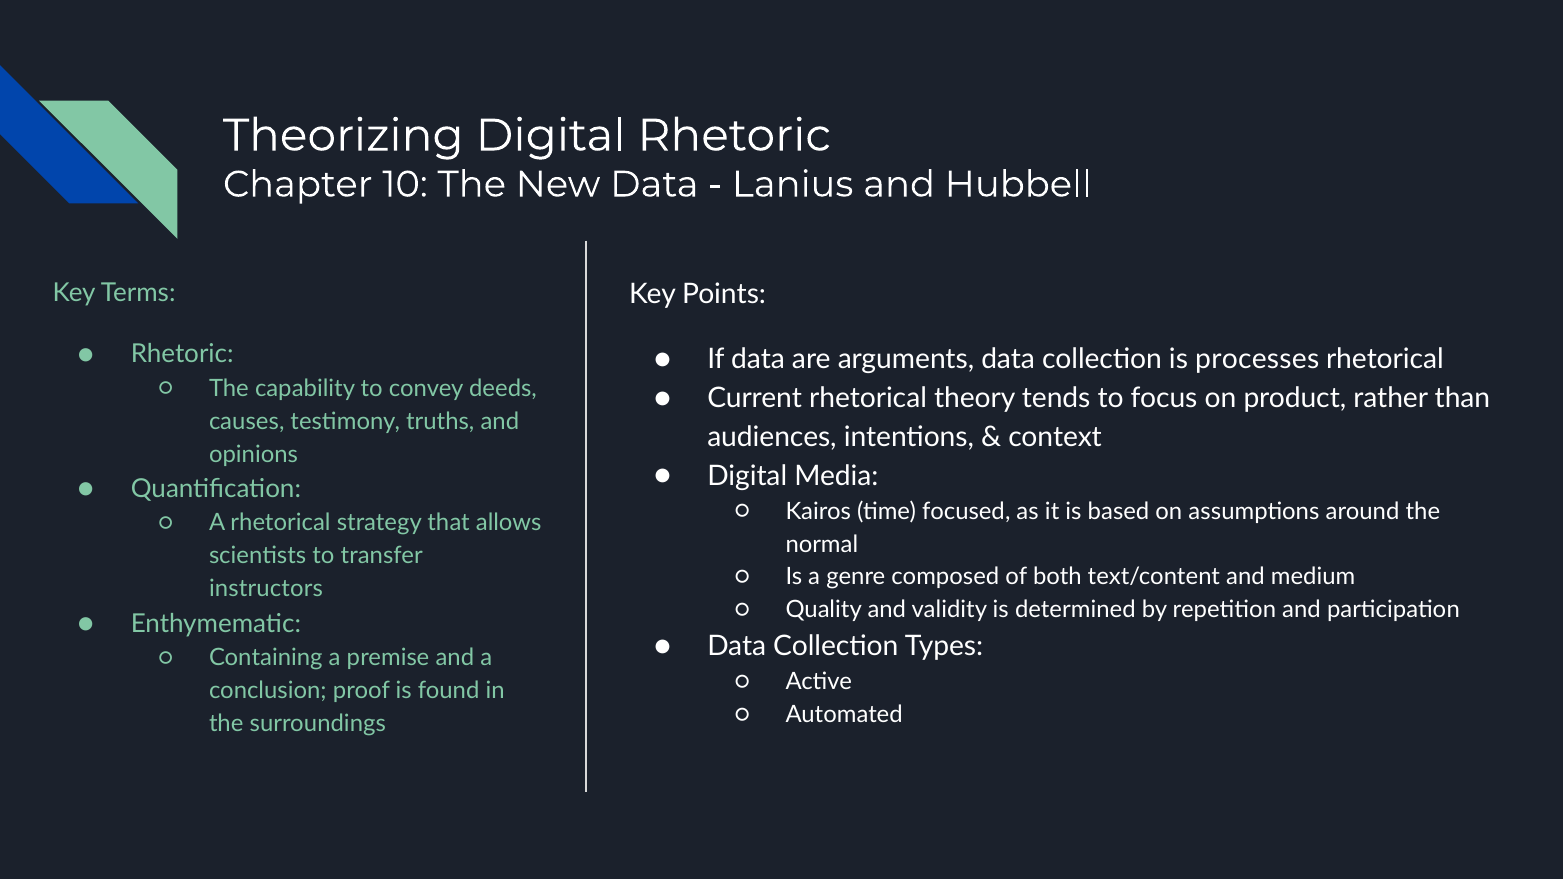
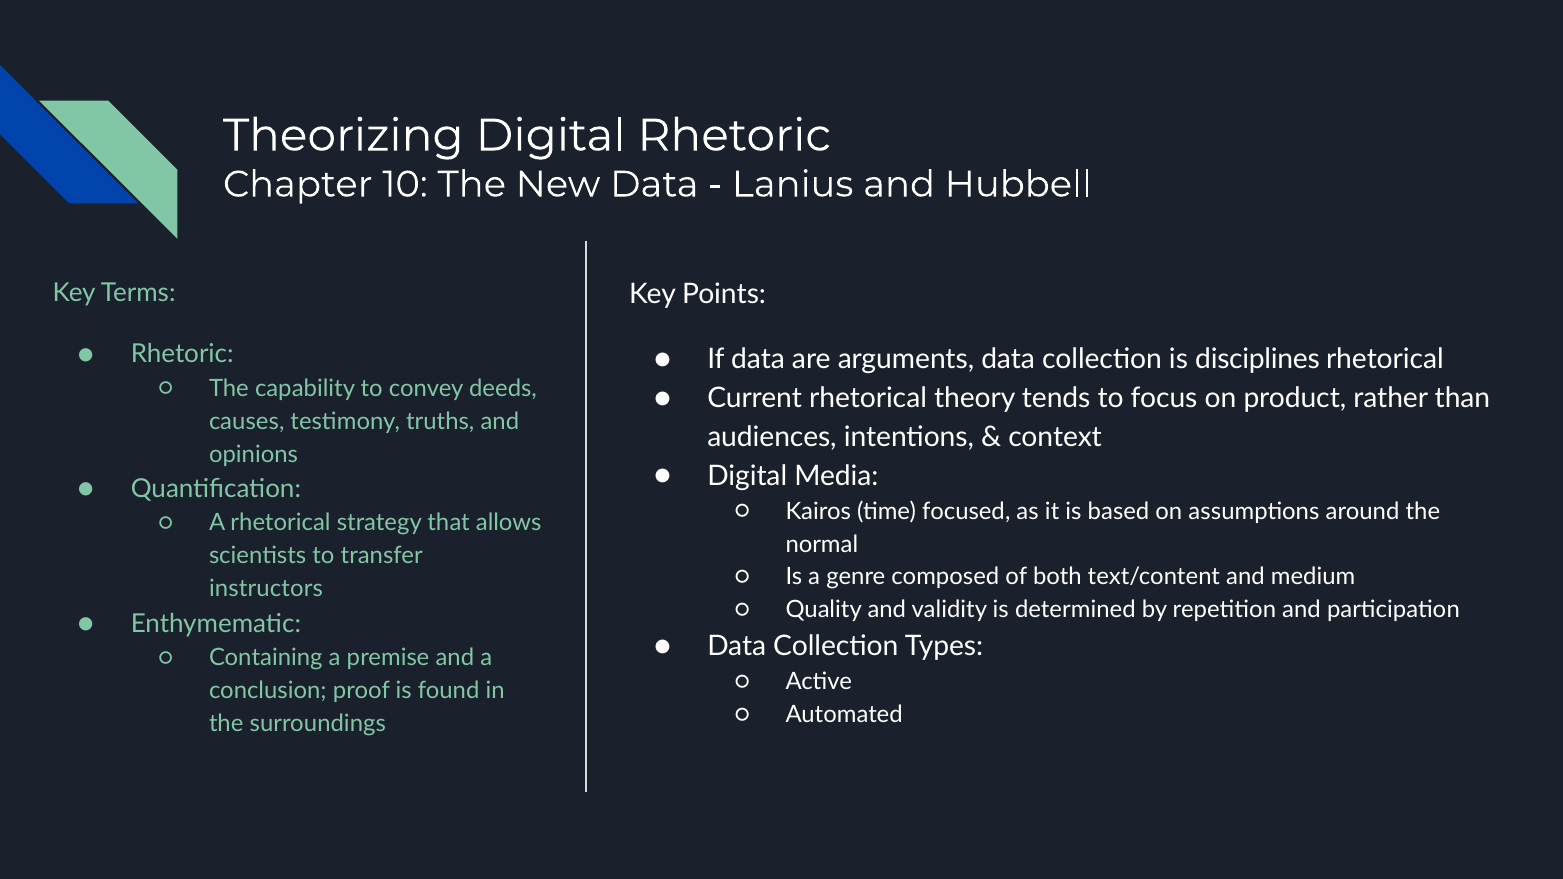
processes: processes -> disciplines
